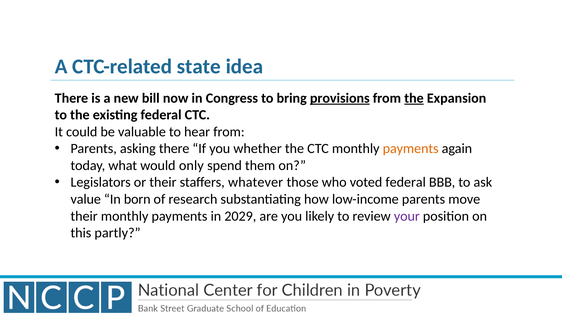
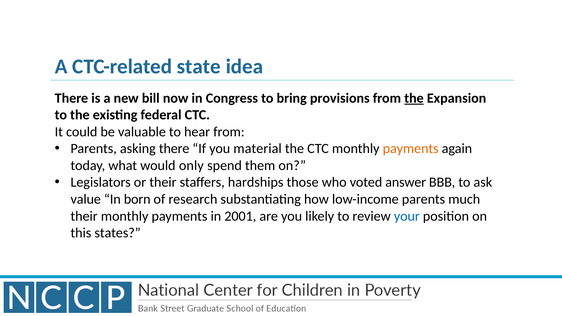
provisions underline: present -> none
whether: whether -> material
whatever: whatever -> hardships
voted federal: federal -> answer
move: move -> much
2029: 2029 -> 2001
your colour: purple -> blue
partly: partly -> states
